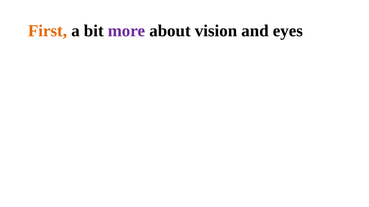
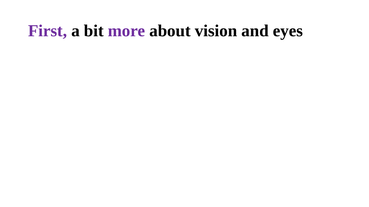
First colour: orange -> purple
